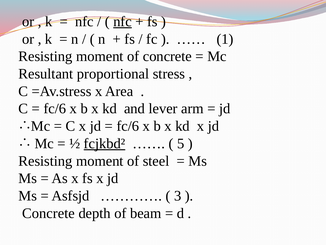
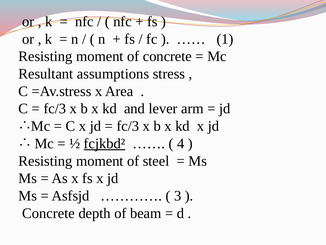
nfc at (122, 22) underline: present -> none
proportional: proportional -> assumptions
fc/6 at (55, 108): fc/6 -> fc/3
fc/6 at (128, 126): fc/6 -> fc/3
5: 5 -> 4
